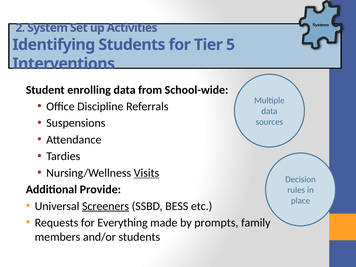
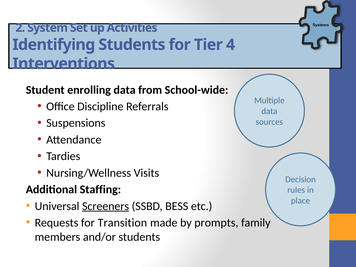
5: 5 -> 4
Visits underline: present -> none
Provide: Provide -> Staffing
Everything: Everything -> Transition
